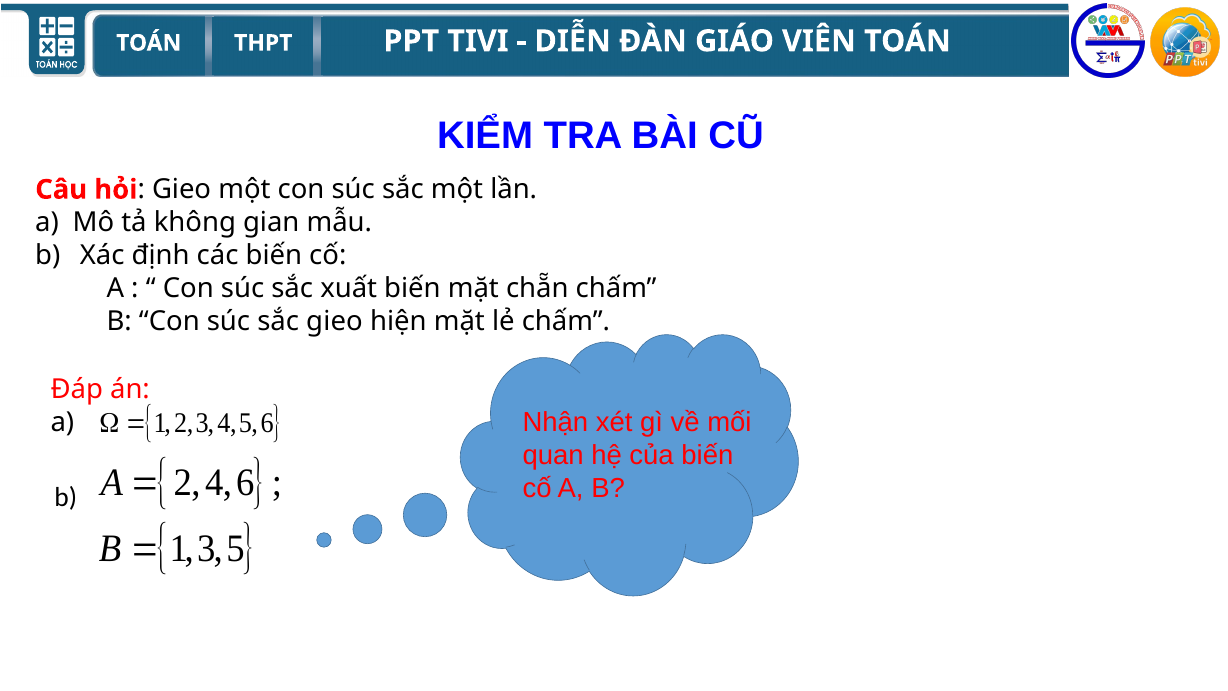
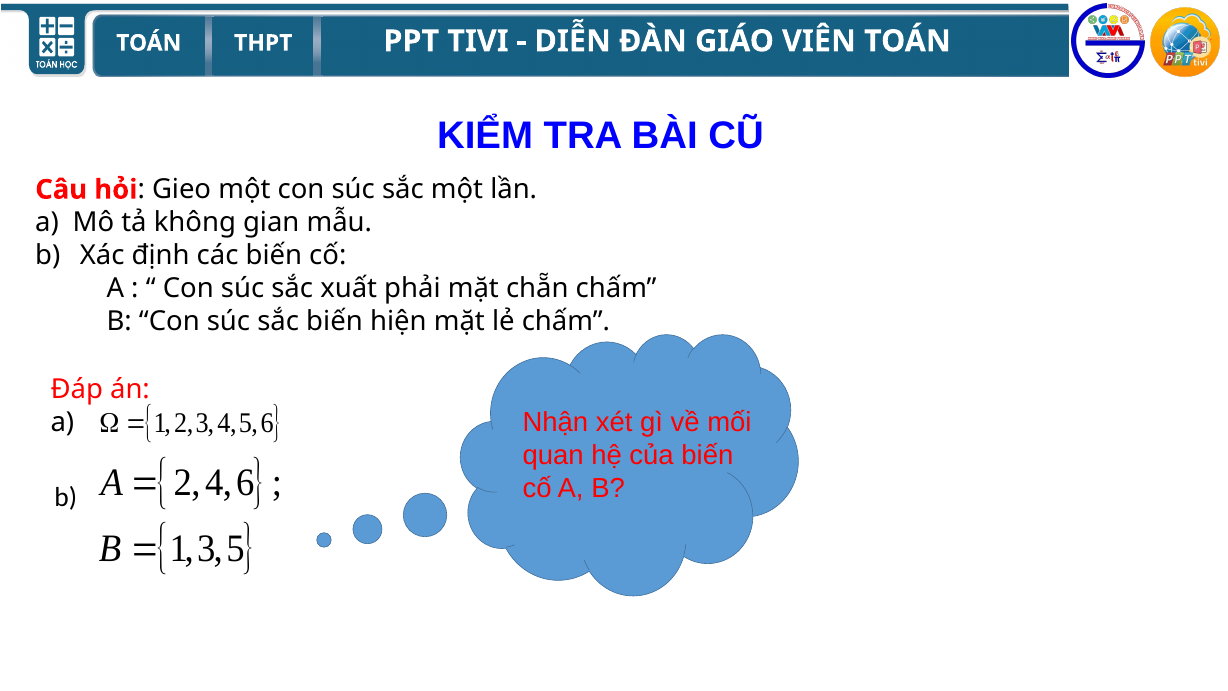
xuất biến: biến -> phải
sắc gieo: gieo -> biến
